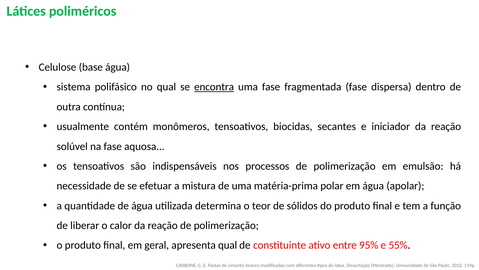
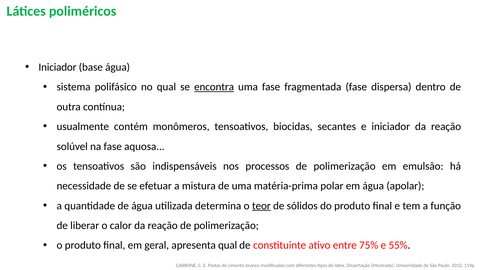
Celulose at (57, 67): Celulose -> Iniciador
teor underline: none -> present
95%: 95% -> 75%
